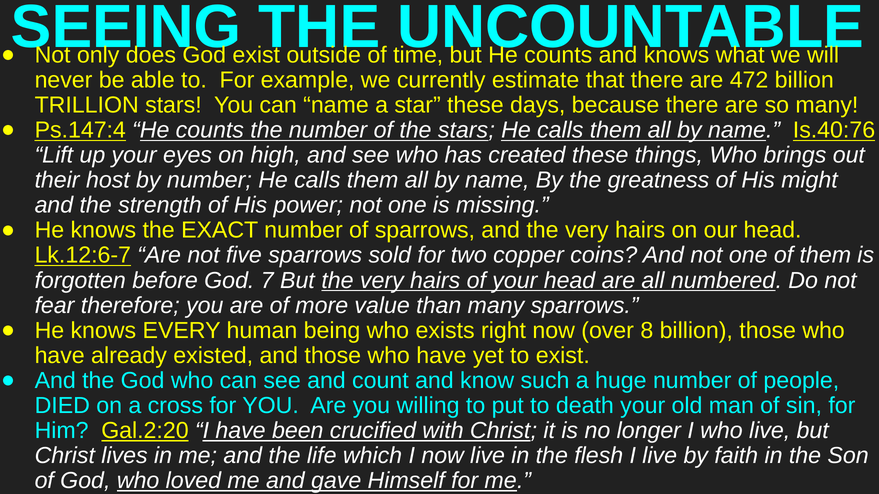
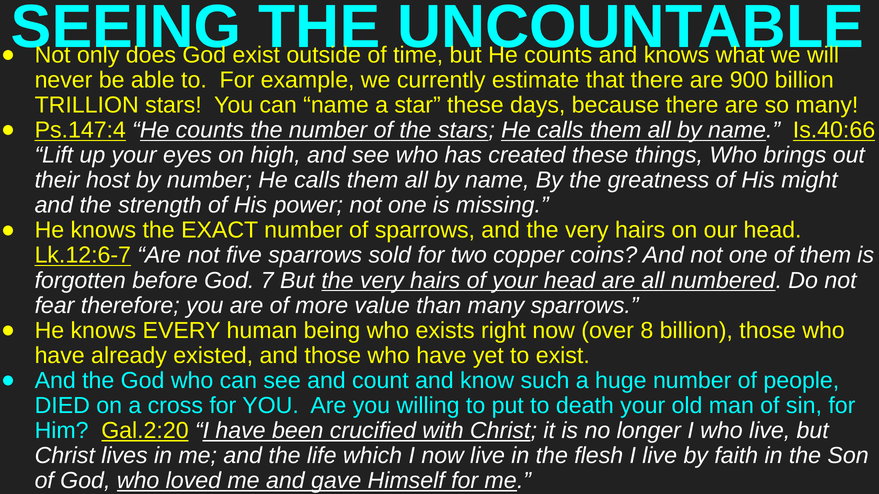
472: 472 -> 900
Is.40:76: Is.40:76 -> Is.40:66
